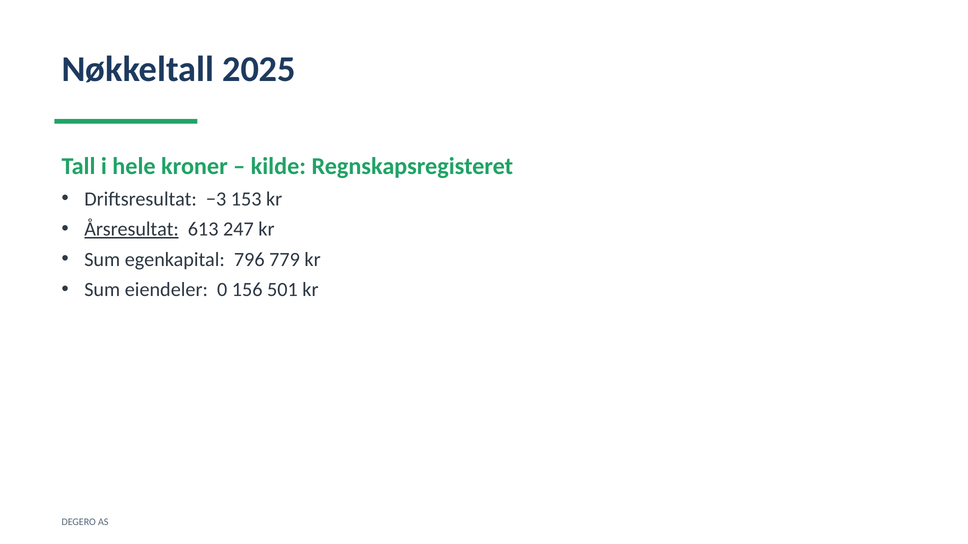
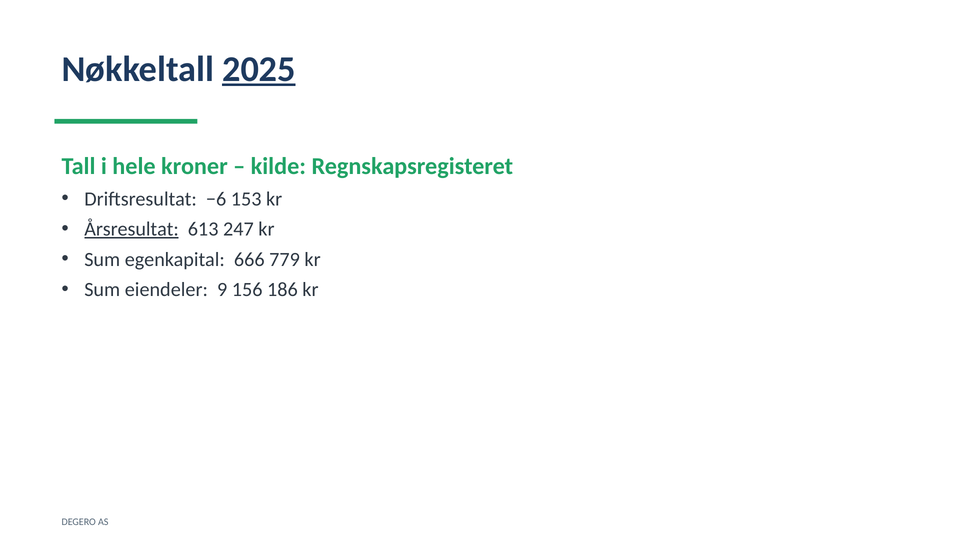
2025 underline: none -> present
−3: −3 -> −6
796: 796 -> 666
0: 0 -> 9
501: 501 -> 186
